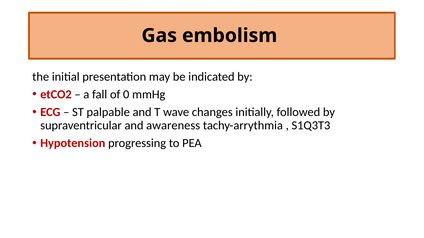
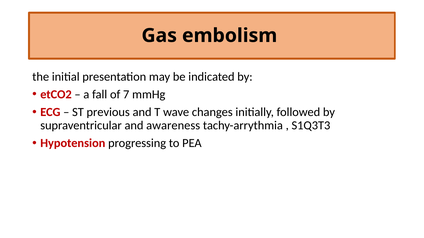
0: 0 -> 7
palpable: palpable -> previous
